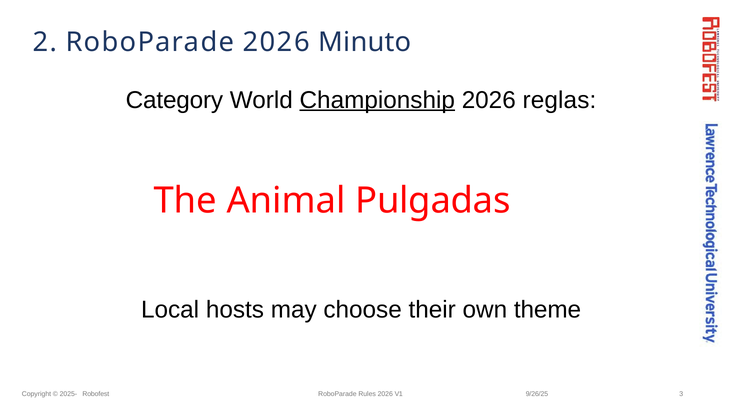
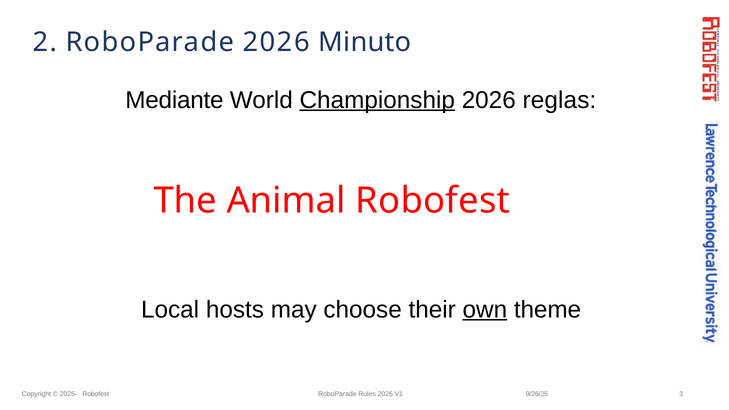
Category: Category -> Mediante
Animal Pulgadas: Pulgadas -> Robofest
own underline: none -> present
